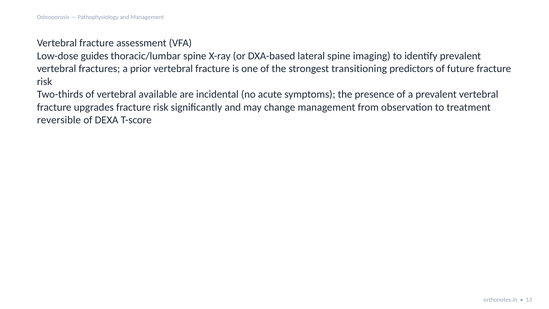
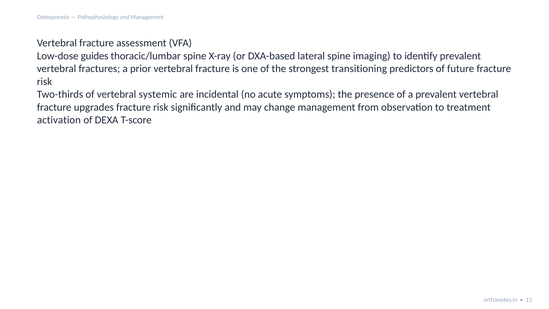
available: available -> systemic
reversible: reversible -> activation
